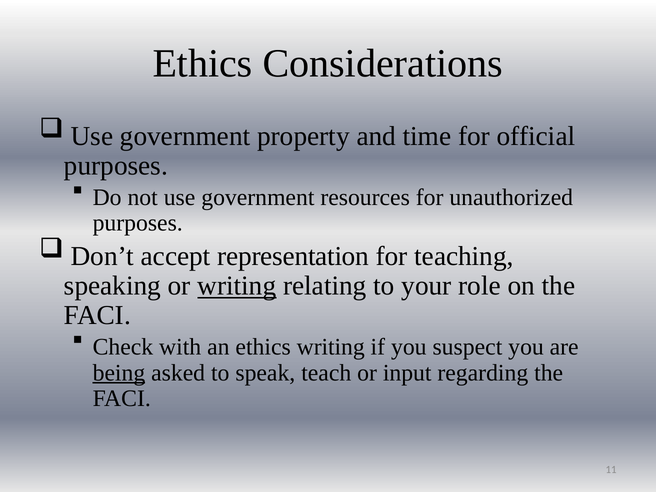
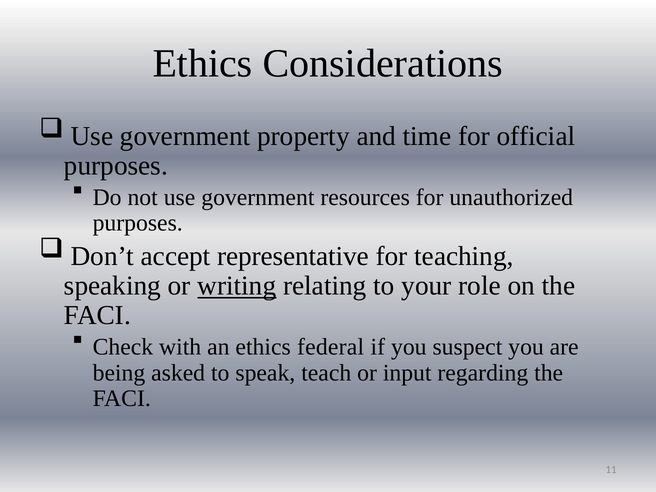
representation: representation -> representative
ethics writing: writing -> federal
being underline: present -> none
